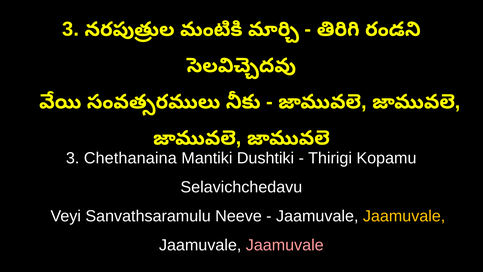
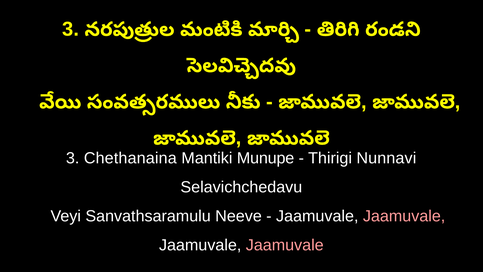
Dushtiki: Dushtiki -> Munupe
Kopamu: Kopamu -> Nunnavi
Jaamuvale at (404, 216) colour: yellow -> pink
